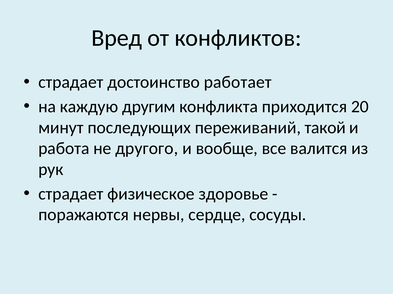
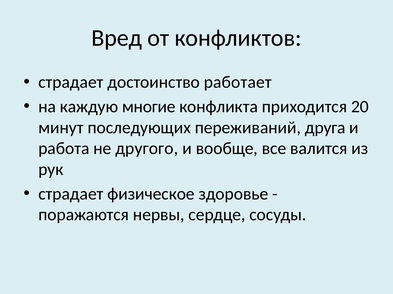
другим: другим -> многие
такой: такой -> друга
